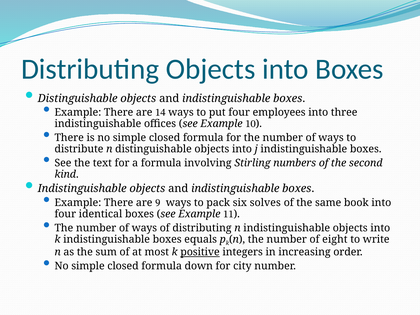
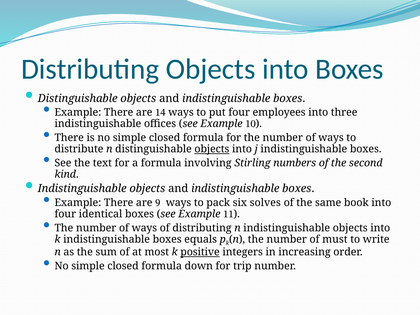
objects at (212, 149) underline: none -> present
eight: eight -> must
city: city -> trip
